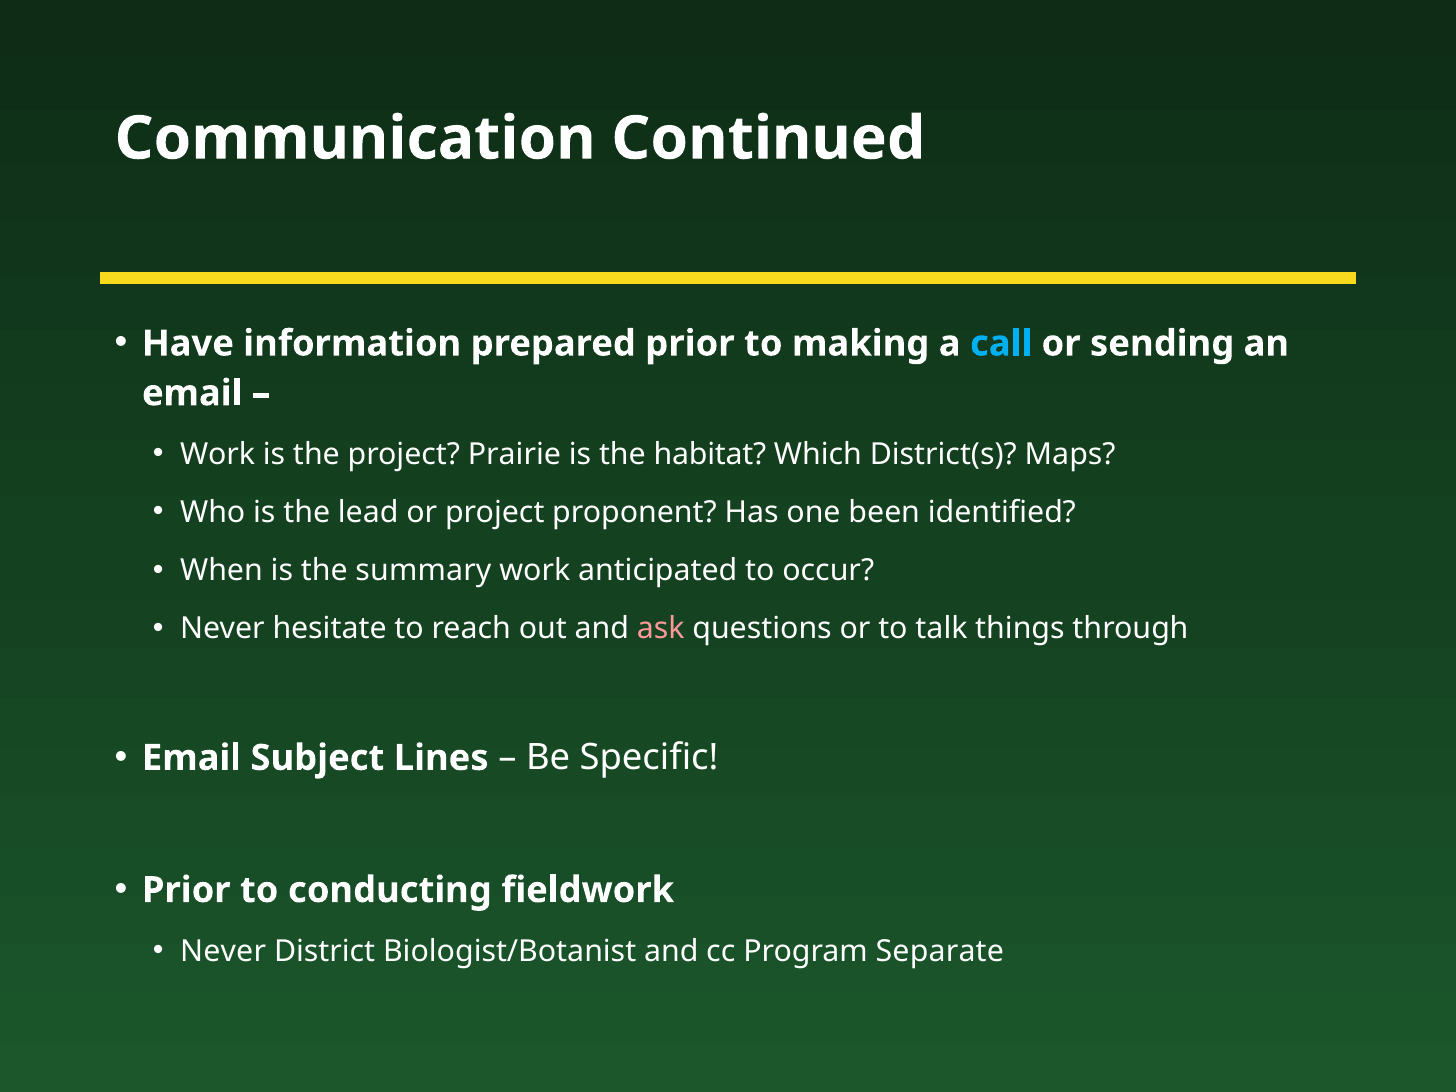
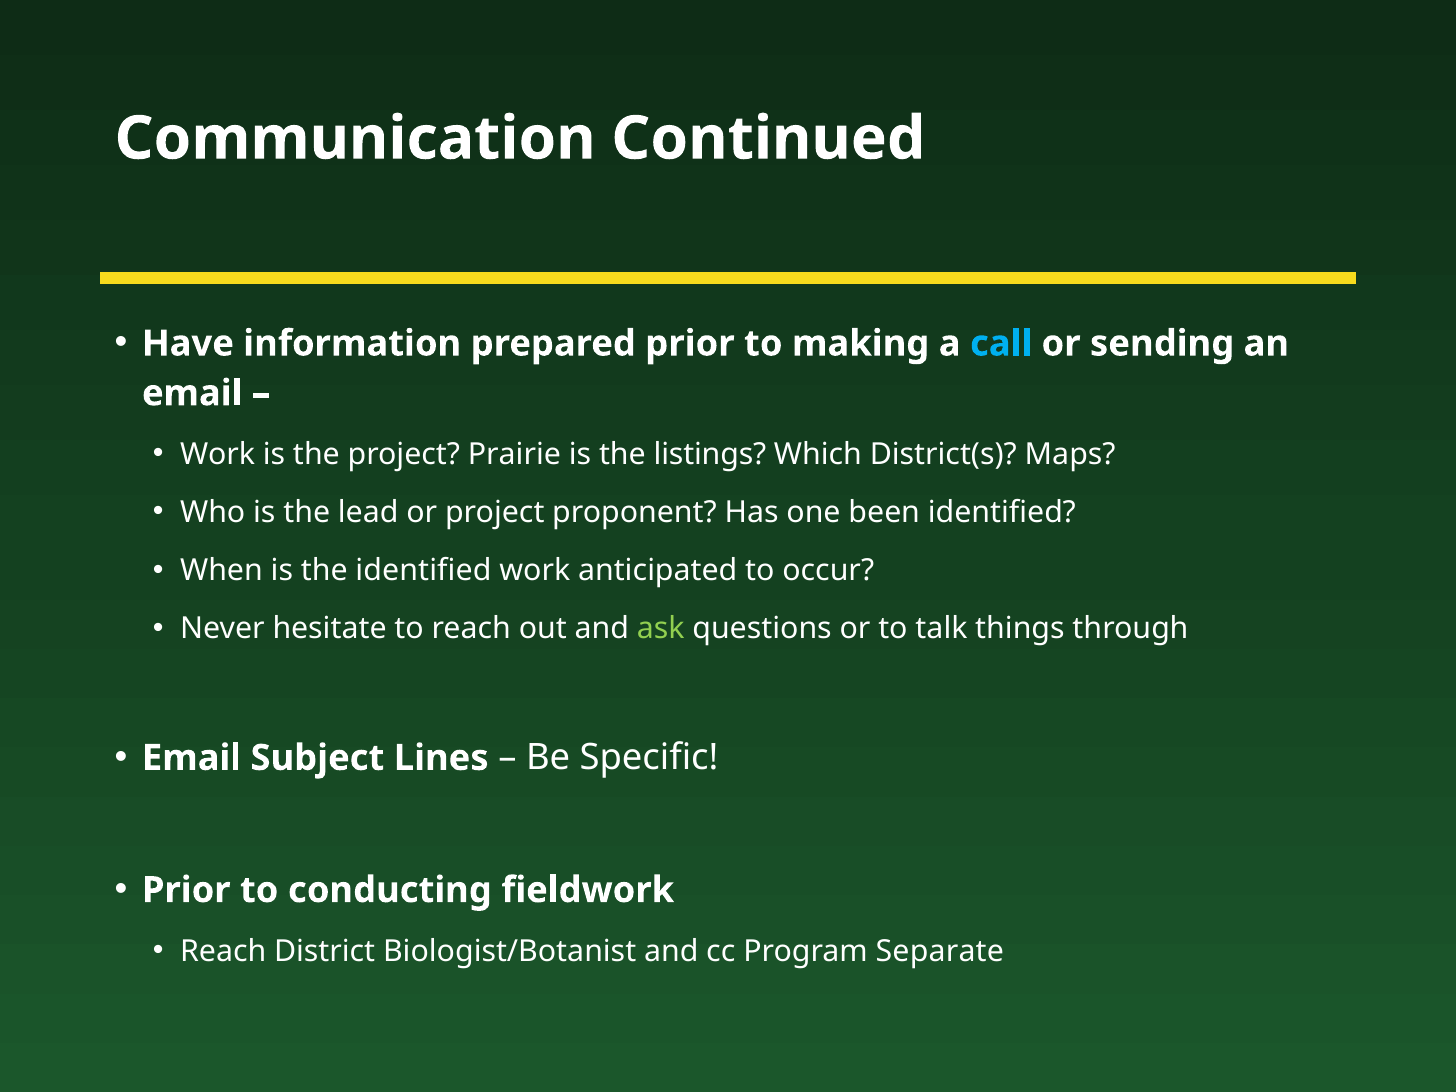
habitat: habitat -> listings
the summary: summary -> identified
ask colour: pink -> light green
Never at (223, 951): Never -> Reach
